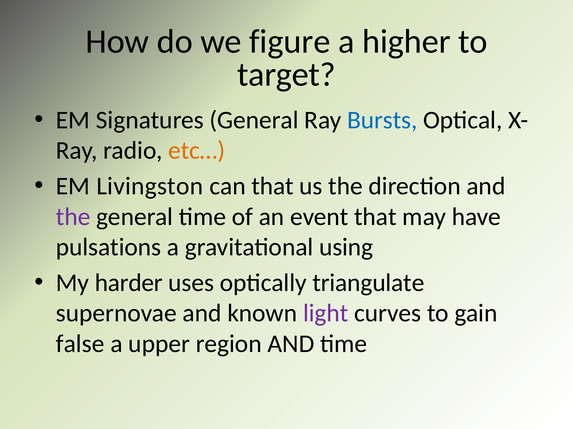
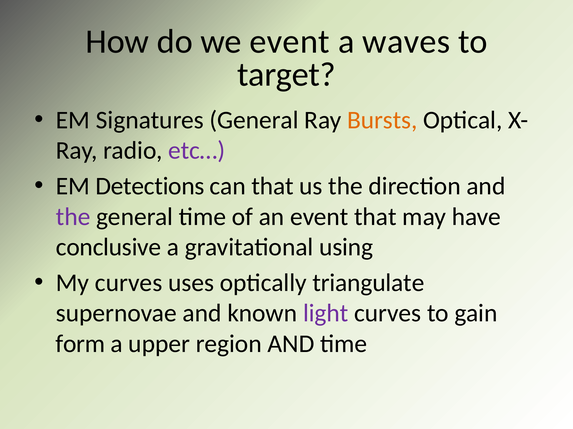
we figure: figure -> event
higher: higher -> waves
Bursts colour: blue -> orange
etc… colour: orange -> purple
Livingston: Livingston -> Detections
pulsations: pulsations -> conclusive
My harder: harder -> curves
false: false -> form
